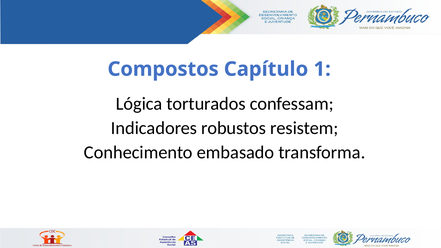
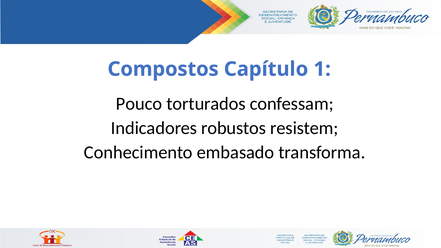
Lógica: Lógica -> Pouco
